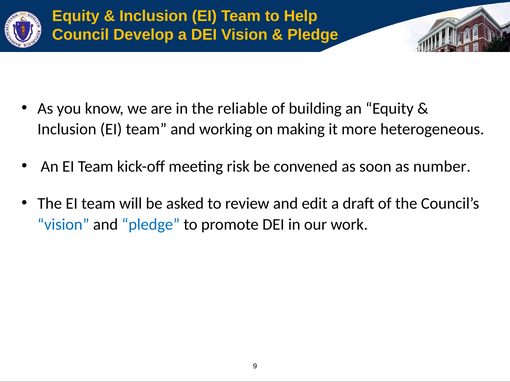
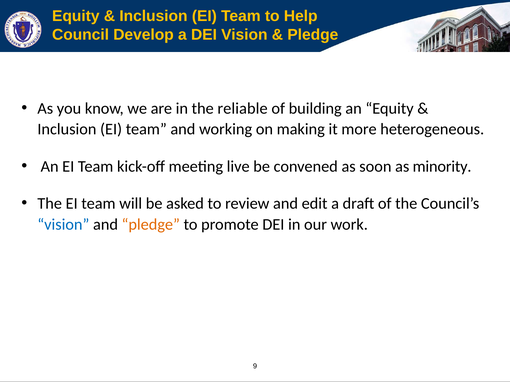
risk: risk -> live
number: number -> minority
pledge at (151, 225) colour: blue -> orange
